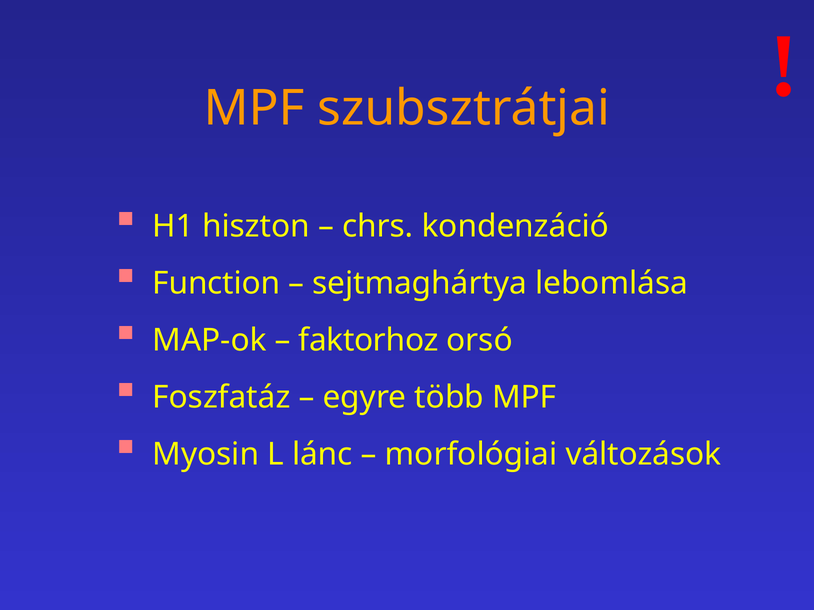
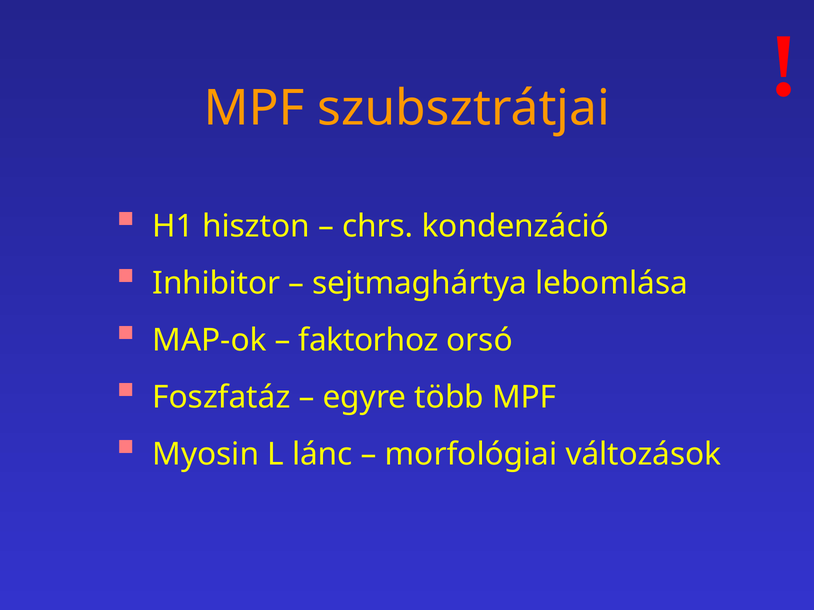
Function: Function -> Inhibitor
